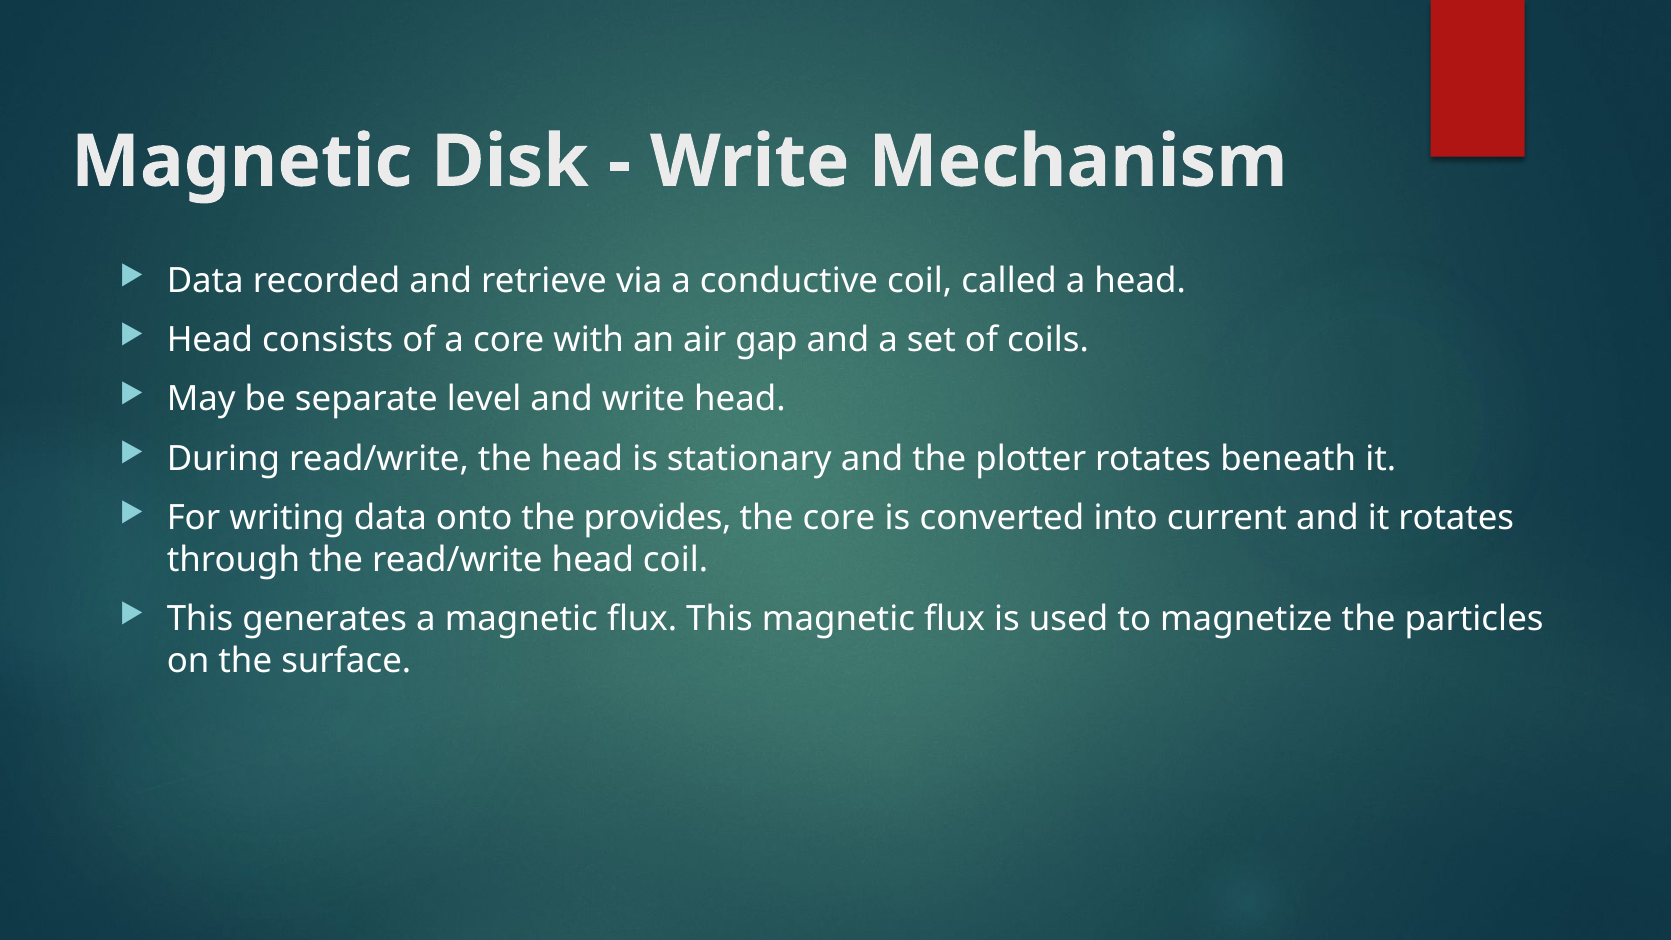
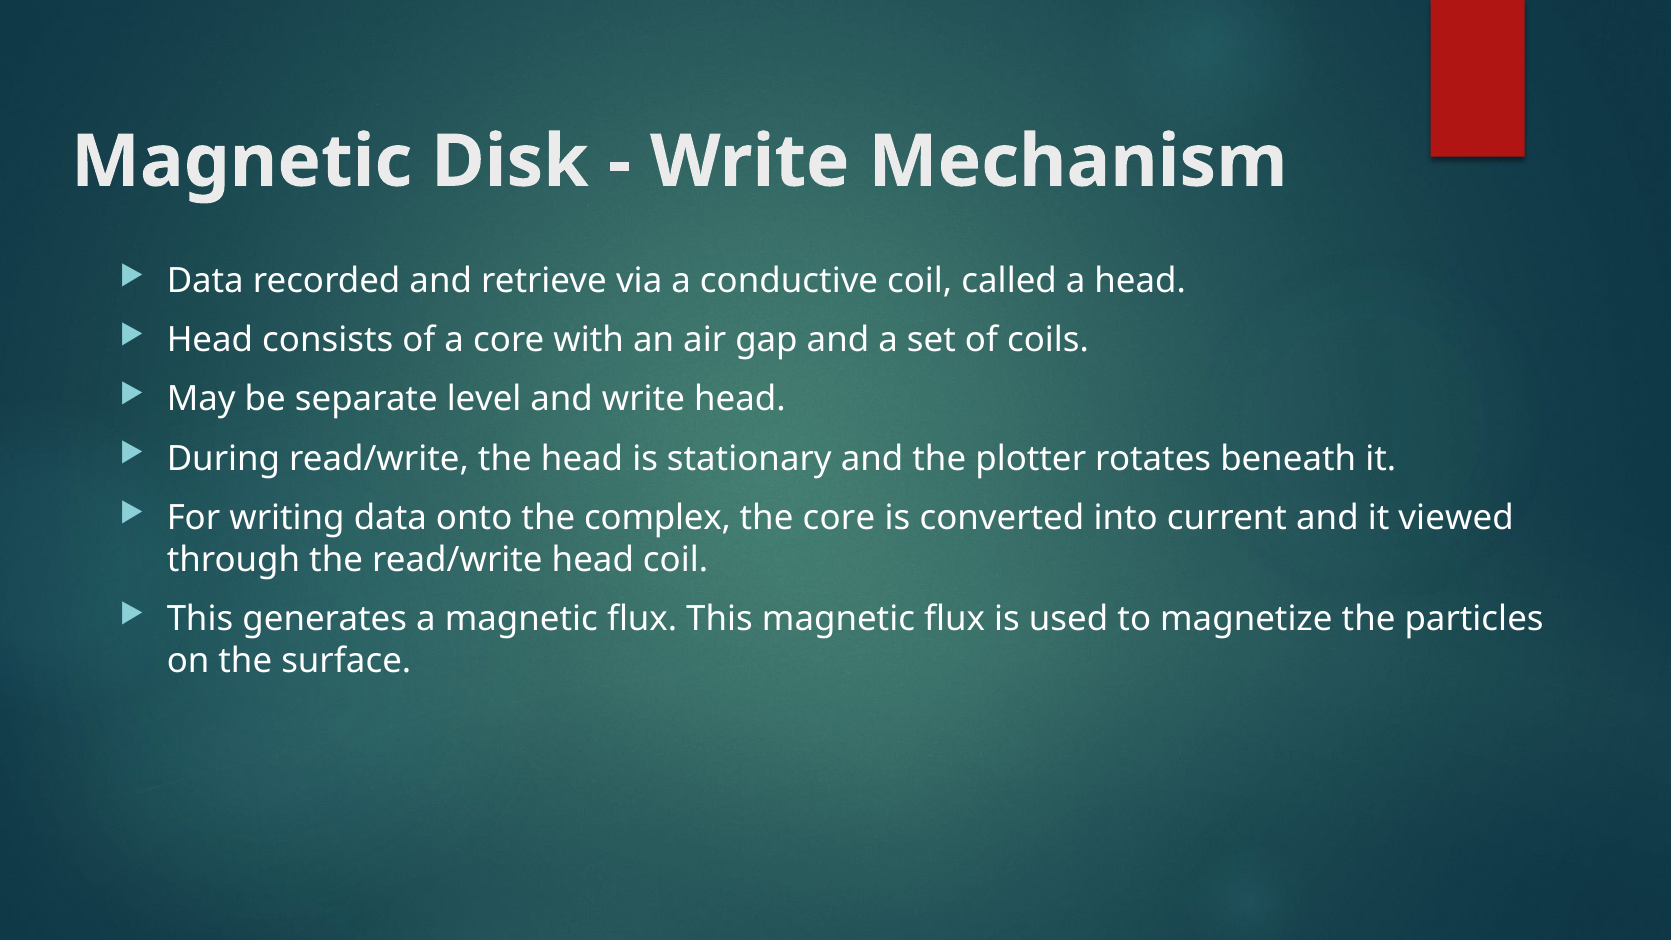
provides: provides -> complex
it rotates: rotates -> viewed
